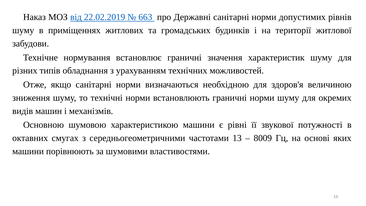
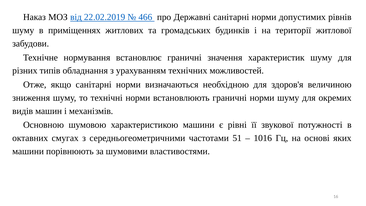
663: 663 -> 466
13: 13 -> 51
8009: 8009 -> 1016
